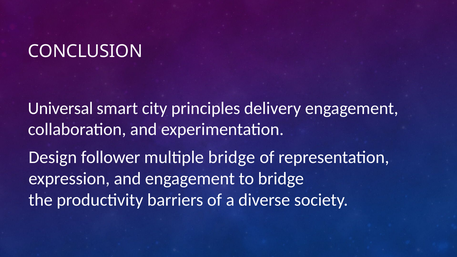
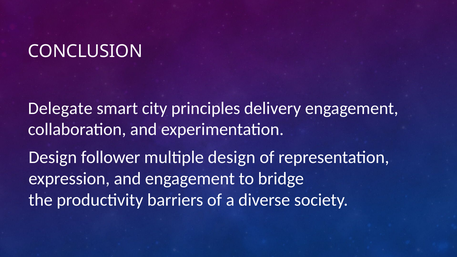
Universal: Universal -> Delegate
multiple bridge: bridge -> design
